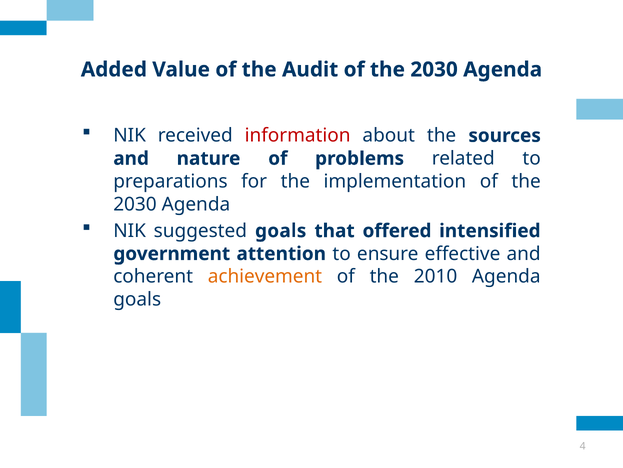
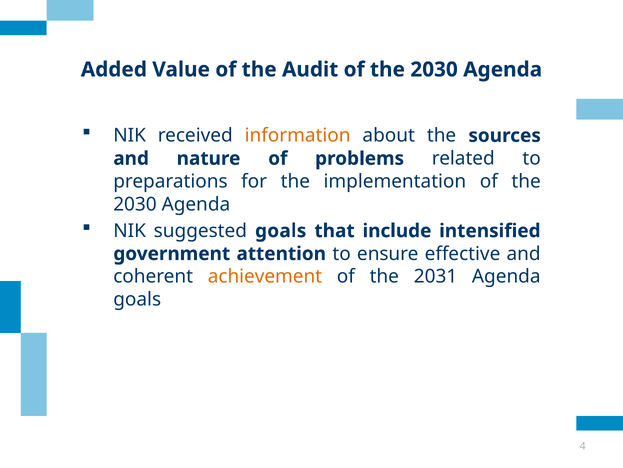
information colour: red -> orange
offered: offered -> include
2010: 2010 -> 2031
